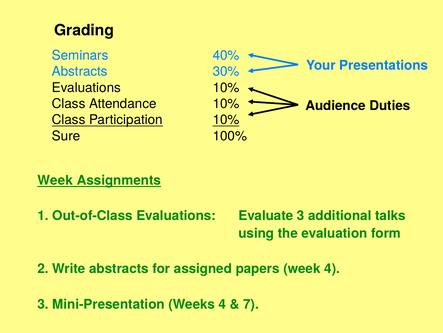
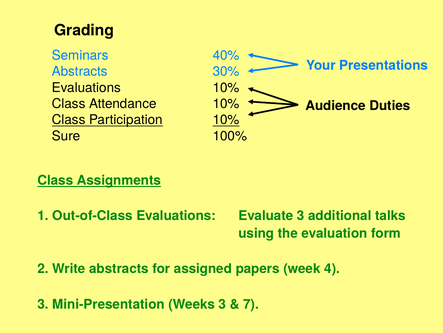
Week at (55, 180): Week -> Class
Weeks 4: 4 -> 3
